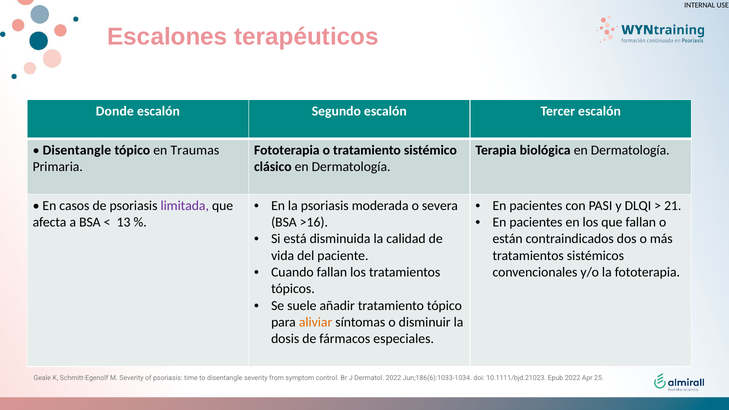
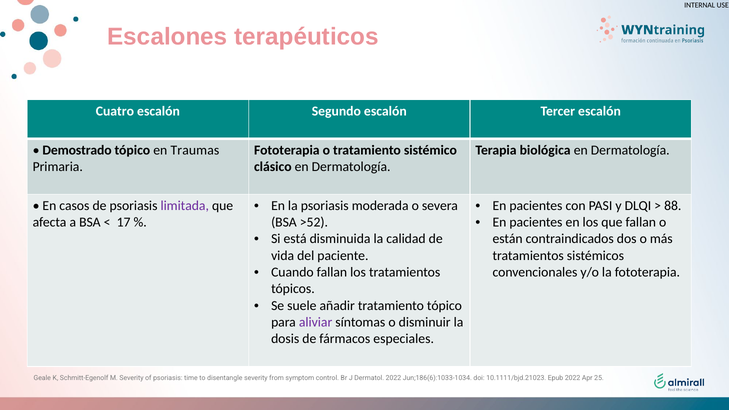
Donde: Donde -> Cuatro
Disentangle at (77, 150): Disentangle -> Demostrado
21: 21 -> 88
13: 13 -> 17
>16: >16 -> >52
aliviar colour: orange -> purple
